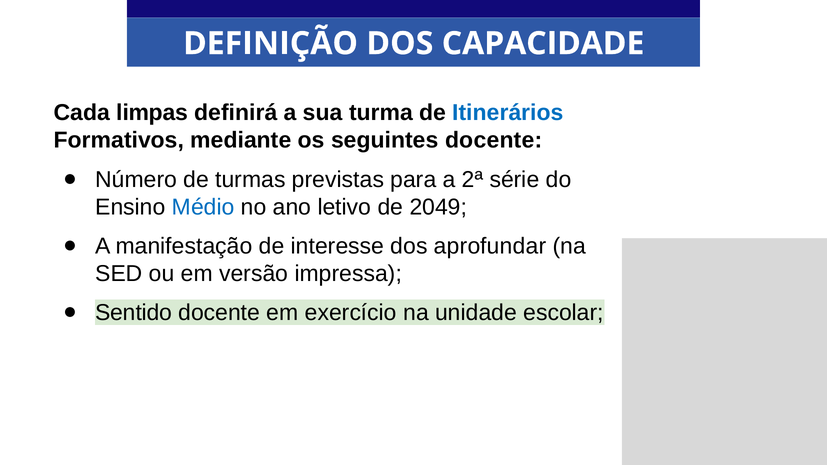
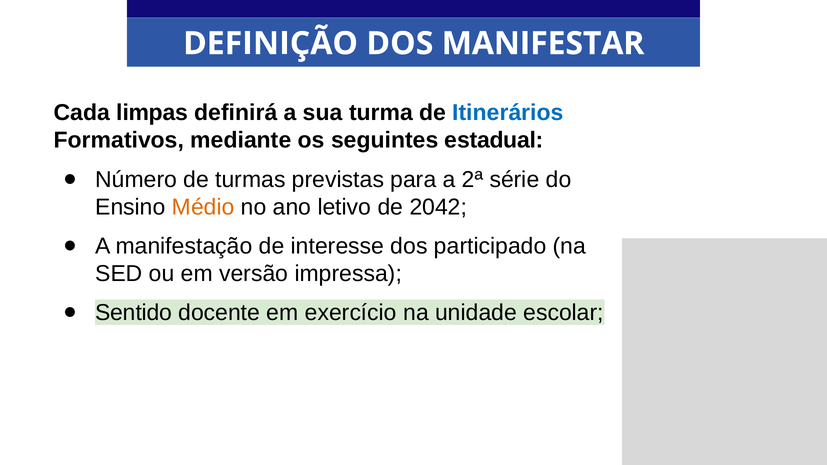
CAPACIDADE: CAPACIDADE -> MANIFESTAR
seguintes docente: docente -> estadual
Médio colour: blue -> orange
2049: 2049 -> 2042
aprofundar: aprofundar -> participado
